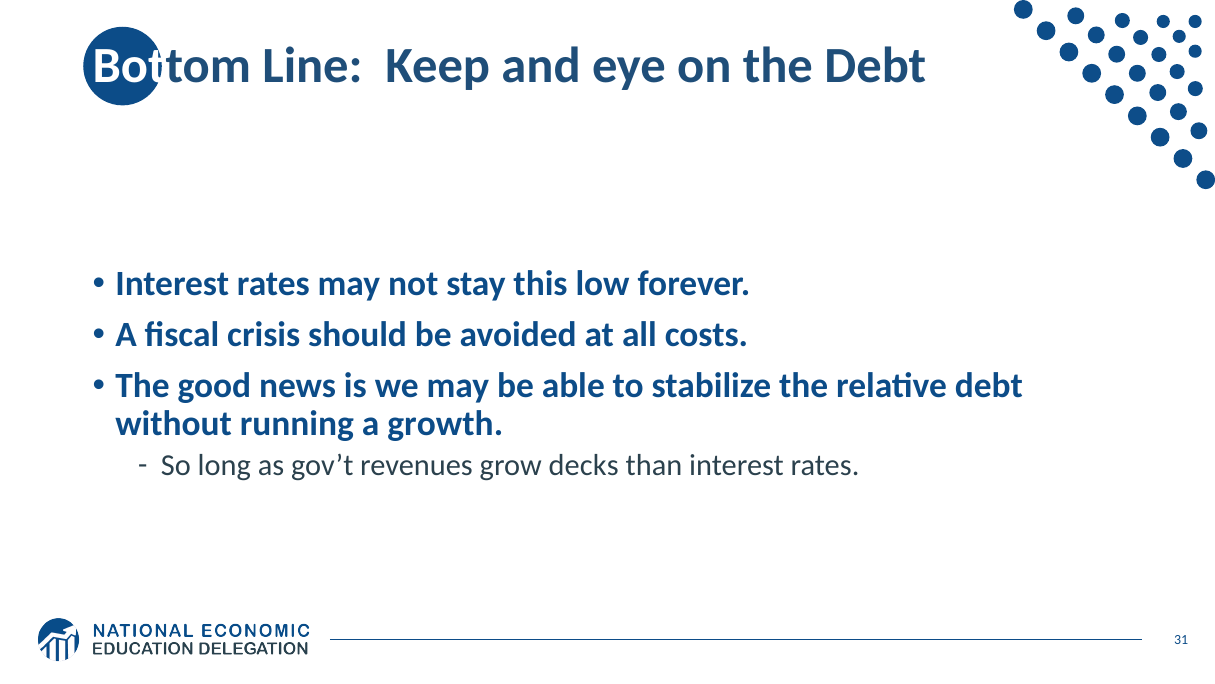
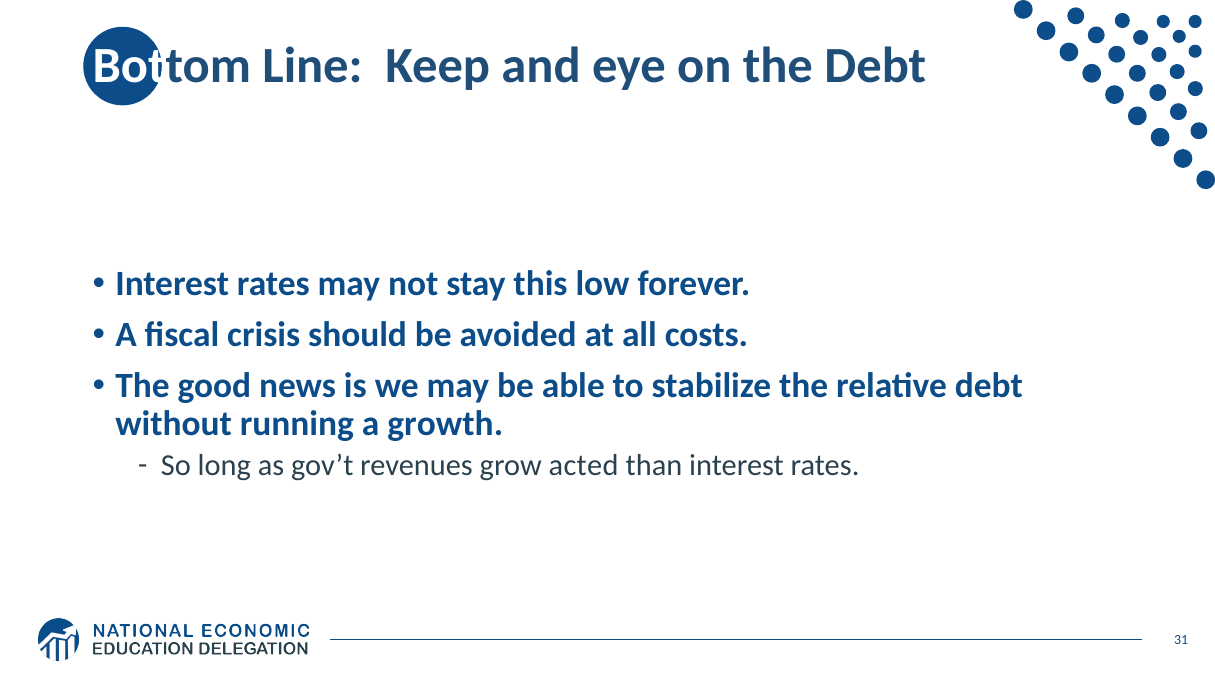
decks: decks -> acted
